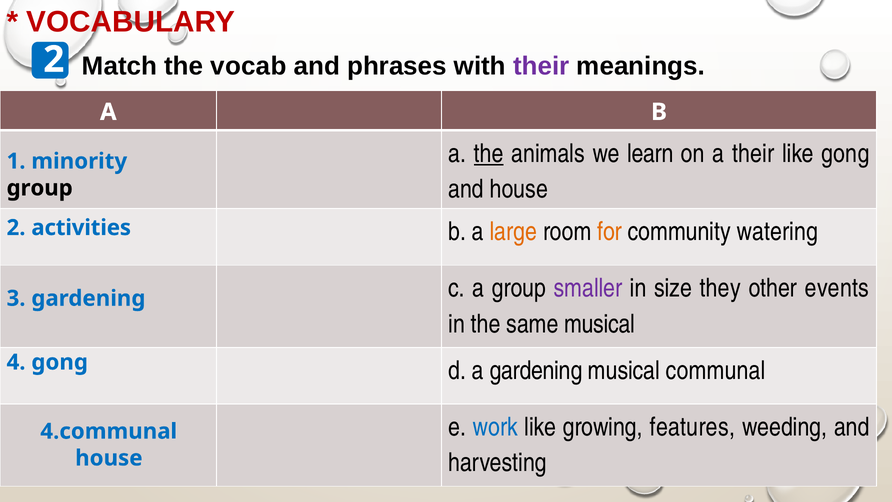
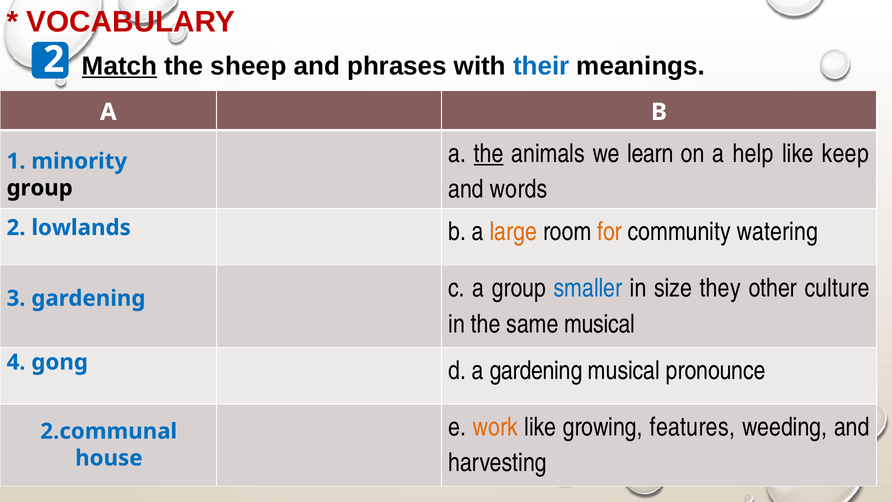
Match underline: none -> present
vocab: vocab -> sheep
their at (541, 66) colour: purple -> blue
a their: their -> help
like gong: gong -> keep
and house: house -> words
activities: activities -> lowlands
smaller colour: purple -> blue
events: events -> culture
communal: communal -> pronounce
work colour: blue -> orange
4.communal: 4.communal -> 2.communal
